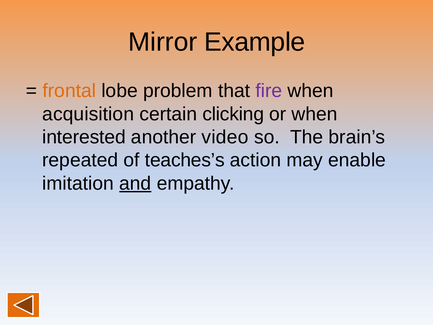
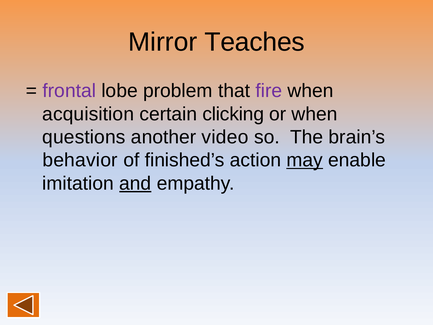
Example: Example -> Teaches
frontal colour: orange -> purple
interested: interested -> questions
repeated: repeated -> behavior
teaches’s: teaches’s -> finished’s
may underline: none -> present
